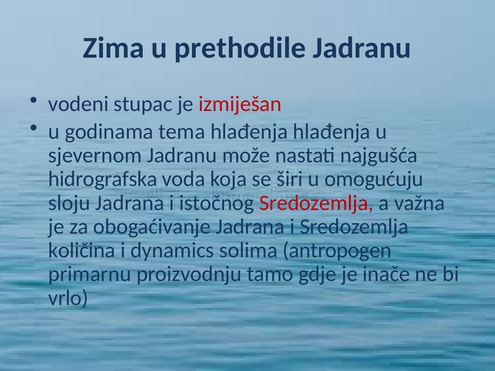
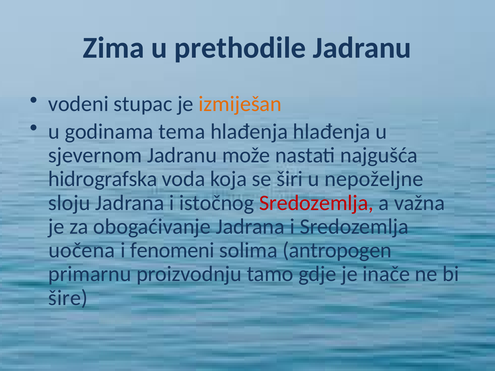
izmiješan colour: red -> orange
omogućuju: omogućuju -> nepoželjne
količina: količina -> uočena
dynamics: dynamics -> fenomeni
vrlo: vrlo -> šire
